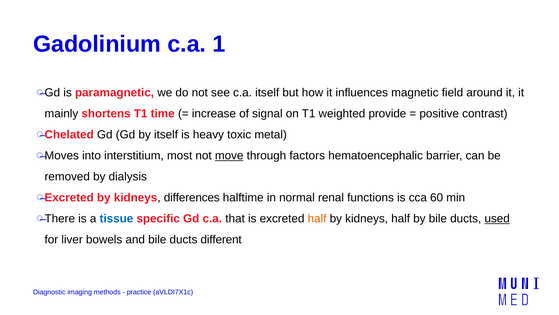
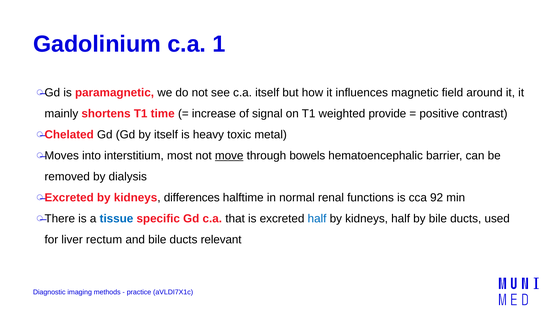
factors: factors -> bowels
60: 60 -> 92
half at (317, 218) colour: orange -> blue
used underline: present -> none
bowels: bowels -> rectum
different: different -> relevant
